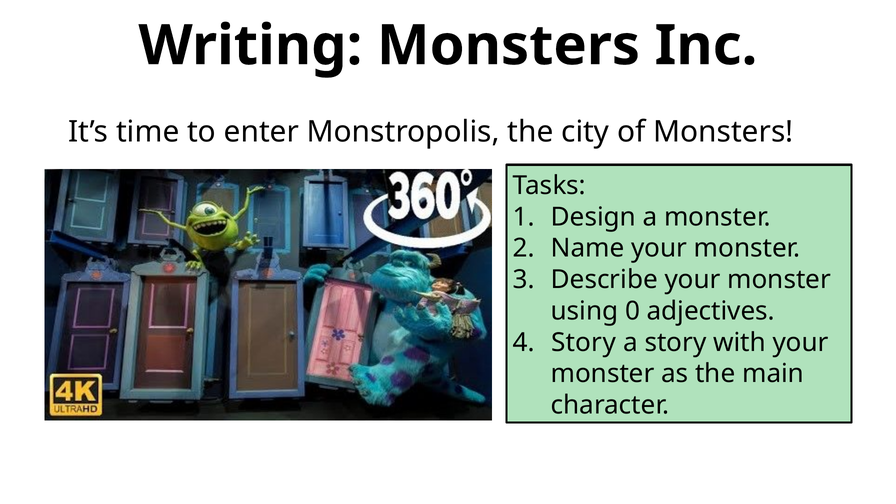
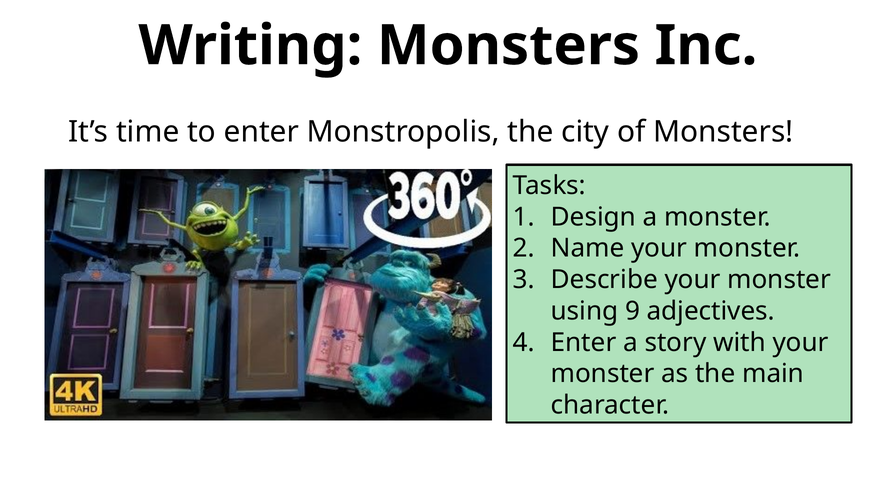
0: 0 -> 9
Story at (583, 342): Story -> Enter
